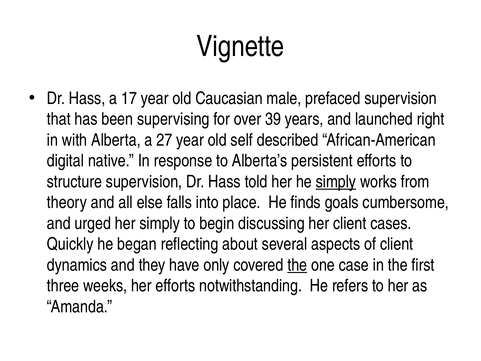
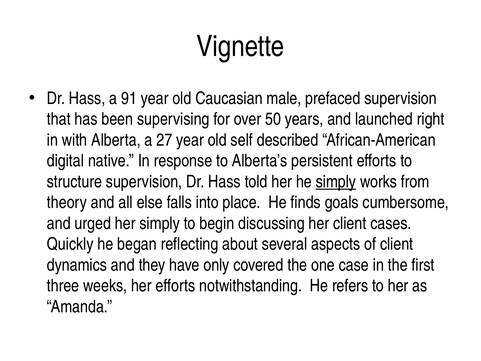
17: 17 -> 91
39: 39 -> 50
the at (297, 265) underline: present -> none
